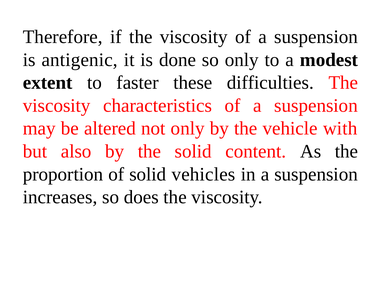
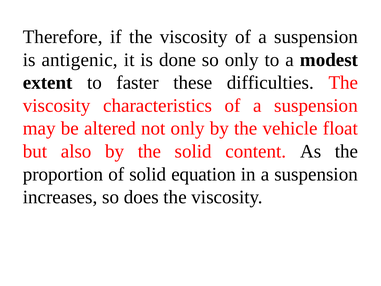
with: with -> float
vehicles: vehicles -> equation
